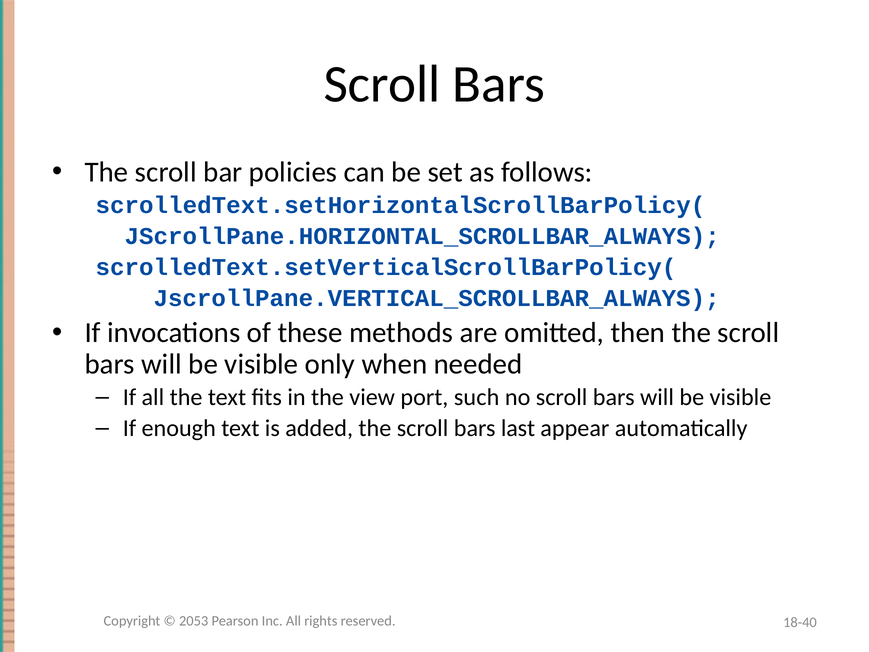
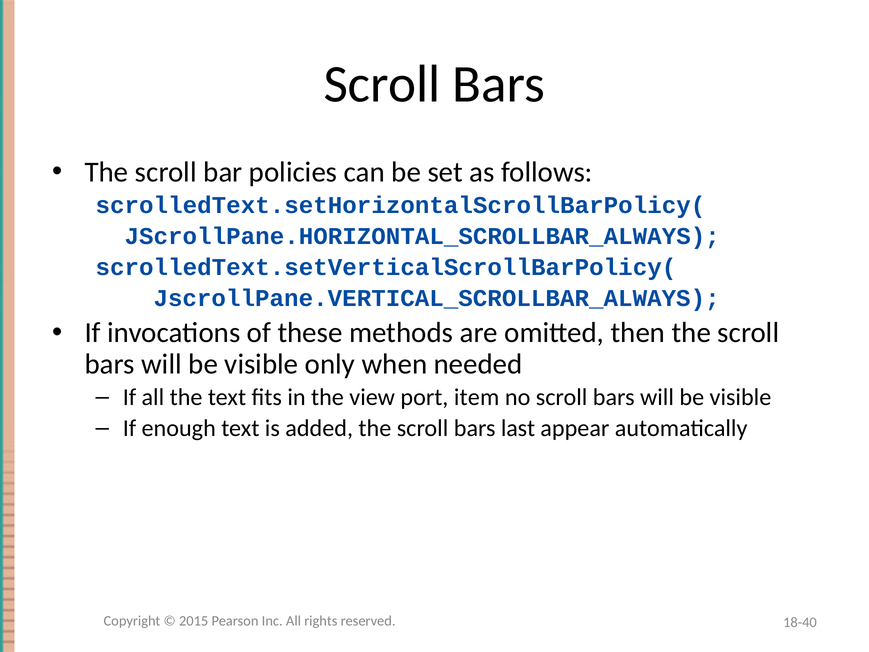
such: such -> item
2053: 2053 -> 2015
